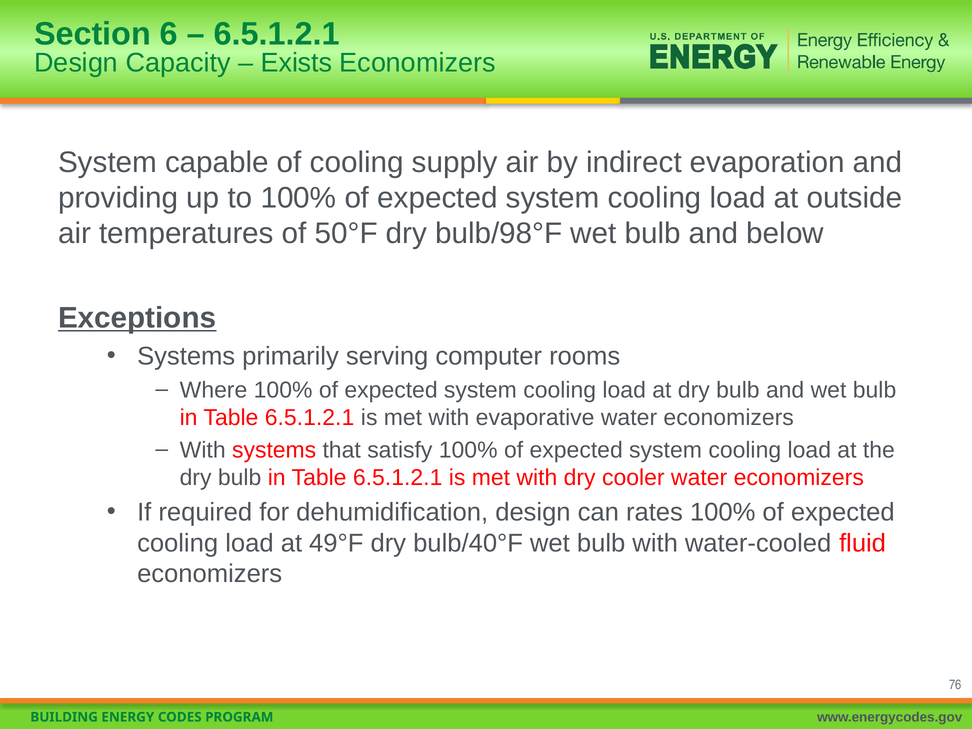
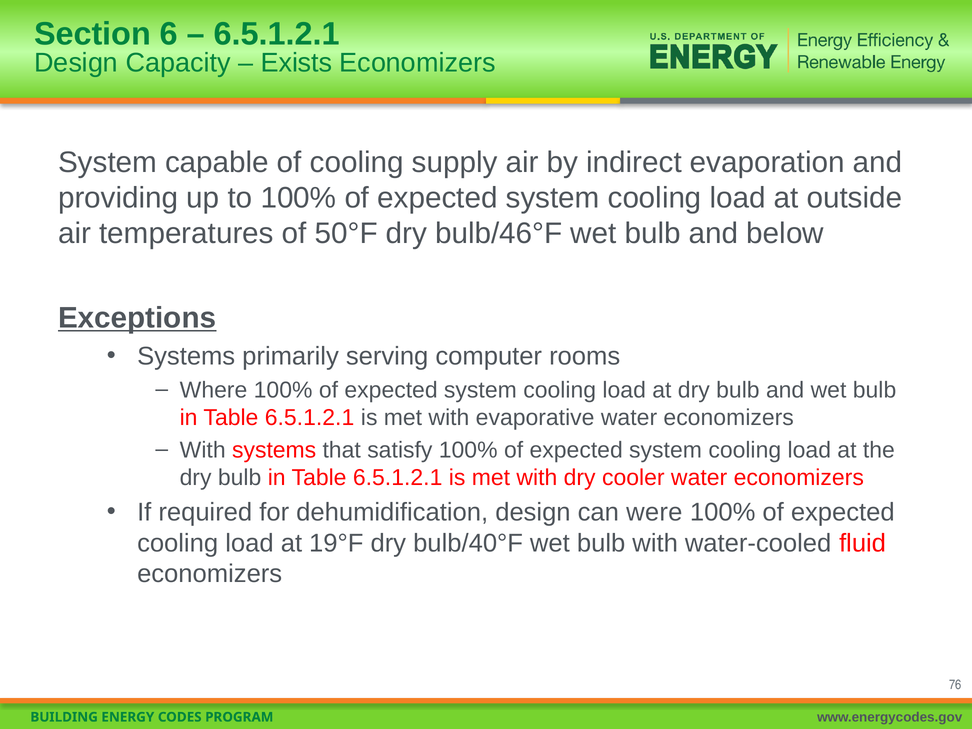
bulb/98°F: bulb/98°F -> bulb/46°F
rates: rates -> were
49°F: 49°F -> 19°F
